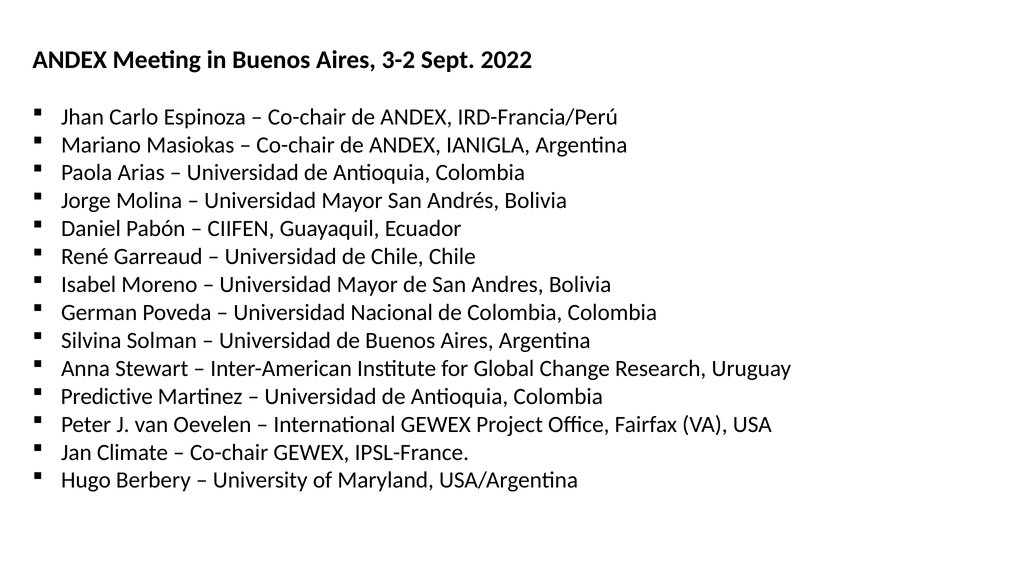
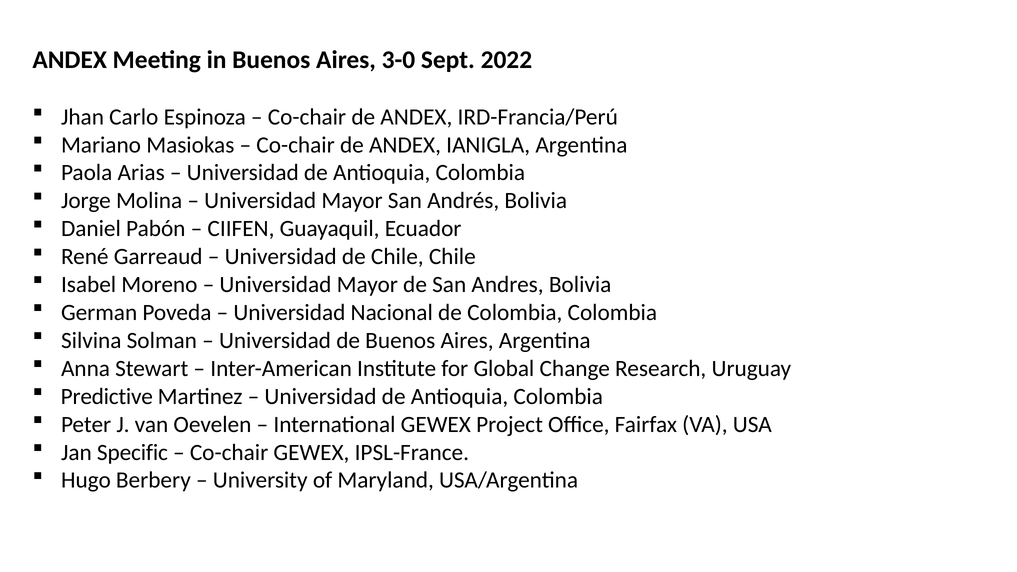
3-2: 3-2 -> 3-0
Climate: Climate -> Specific
